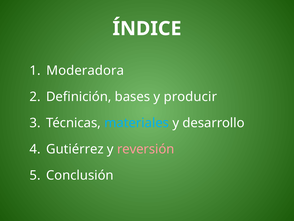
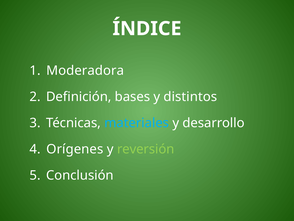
producir: producir -> distintos
Gutiérrez: Gutiérrez -> Orígenes
reversión colour: pink -> light green
